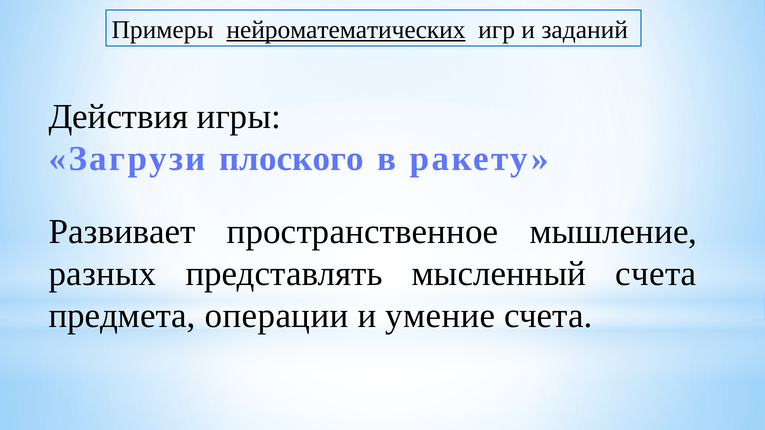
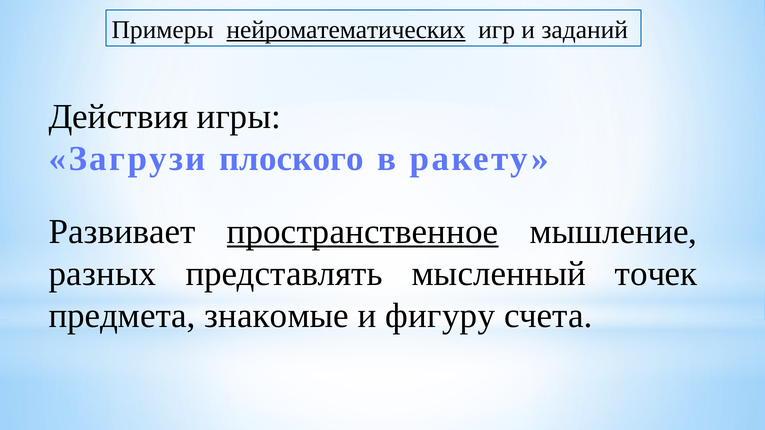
пространственное underline: none -> present
мысленный счета: счета -> точек
операции: операции -> знакомые
умение: умение -> фигуру
